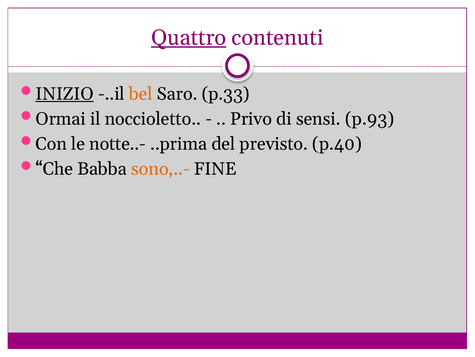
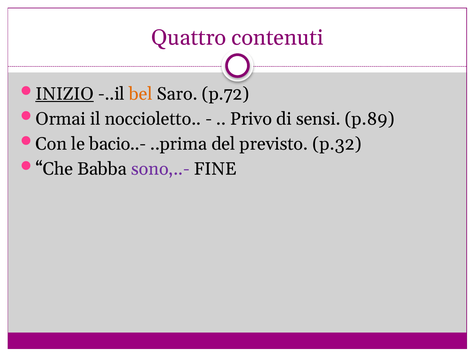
Quattro underline: present -> none
p.33: p.33 -> p.72
p.93: p.93 -> p.89
notte..-: notte..- -> bacio..-
p.40: p.40 -> p.32
sono,..- colour: orange -> purple
